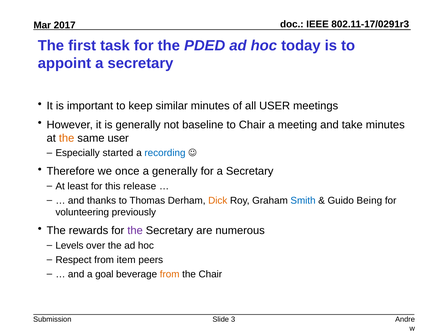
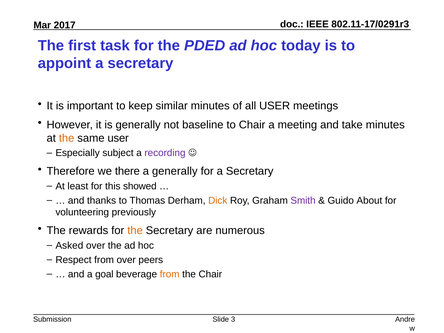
started: started -> subject
recording colour: blue -> purple
once: once -> there
release: release -> showed
Smith colour: blue -> purple
Being: Being -> About
the at (135, 231) colour: purple -> orange
Levels: Levels -> Asked
from item: item -> over
